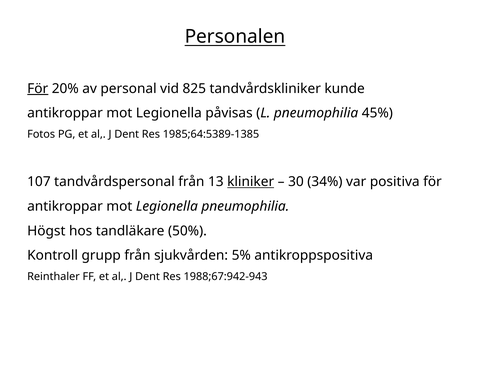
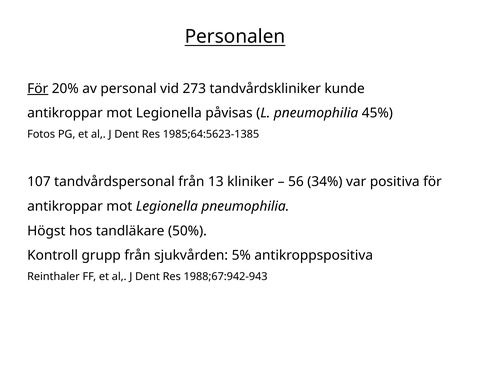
825: 825 -> 273
1985;64:5389-1385: 1985;64:5389-1385 -> 1985;64:5623-1385
kliniker underline: present -> none
30: 30 -> 56
